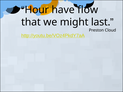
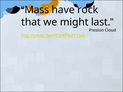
Hour: Hour -> Mass
flow: flow -> rock
